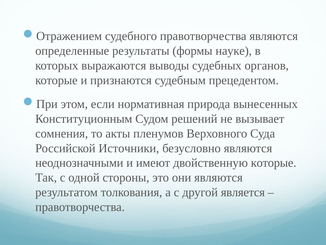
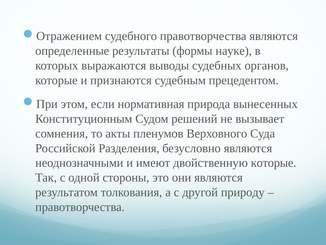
Источники: Источники -> Разделения
является: является -> природу
